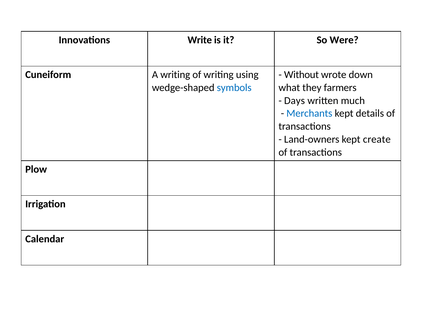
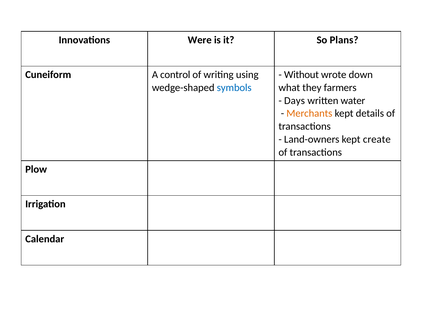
Write: Write -> Were
Were: Were -> Plans
A writing: writing -> control
much: much -> water
Merchants colour: blue -> orange
